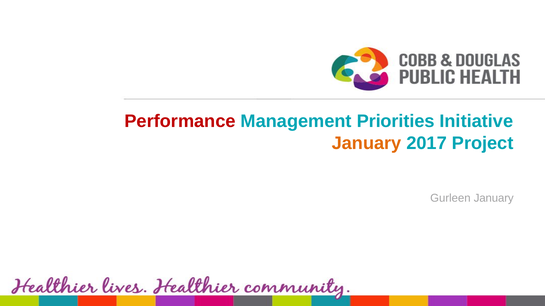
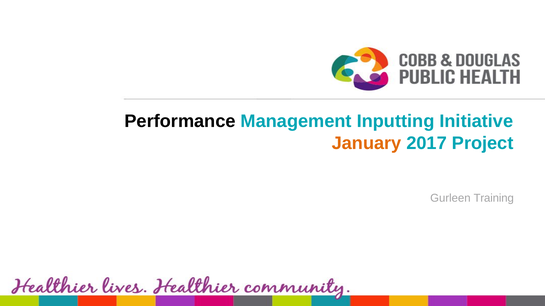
Performance colour: red -> black
Priorities: Priorities -> Inputting
Gurleen January: January -> Training
